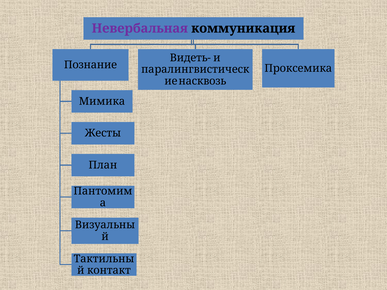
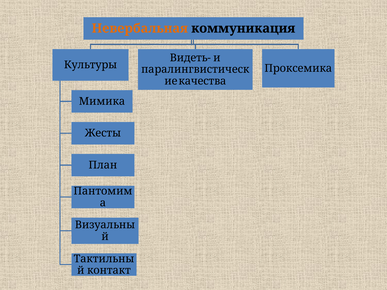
Невербальная colour: purple -> orange
Познание: Познание -> Культуры
насквозь: насквозь -> качества
